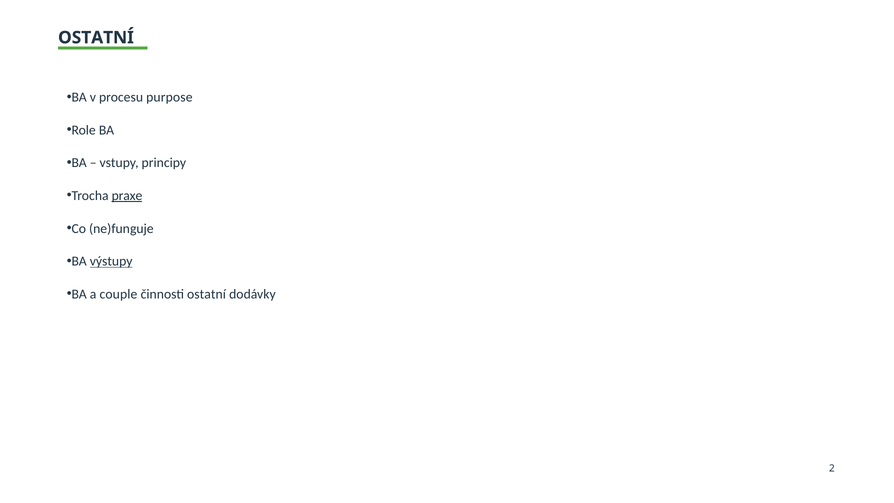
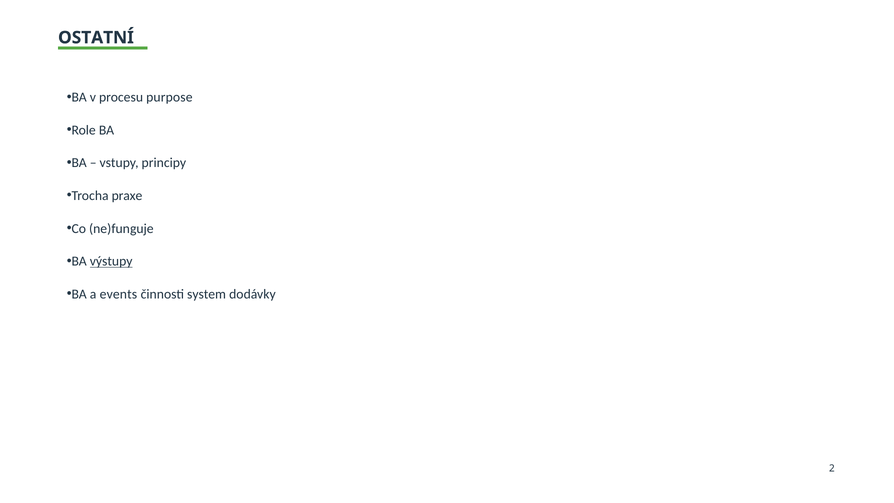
praxe underline: present -> none
couple: couple -> events
činnosti ostatní: ostatní -> system
